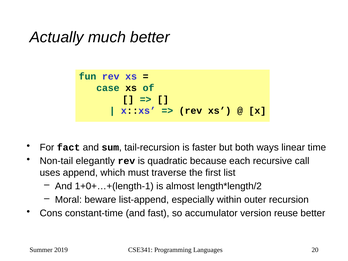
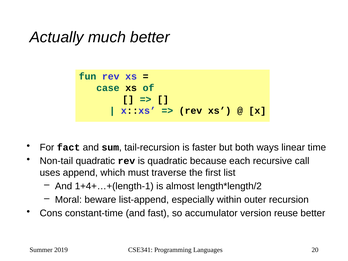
Non-tail elegantly: elegantly -> quadratic
1+0+…+(length-1: 1+0+…+(length-1 -> 1+4+…+(length-1
